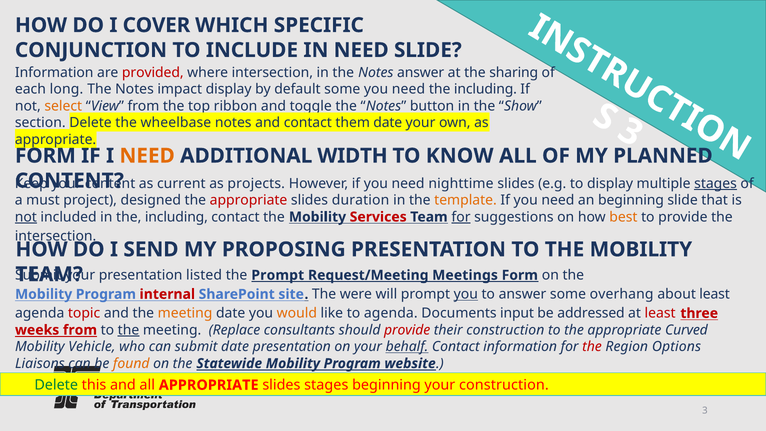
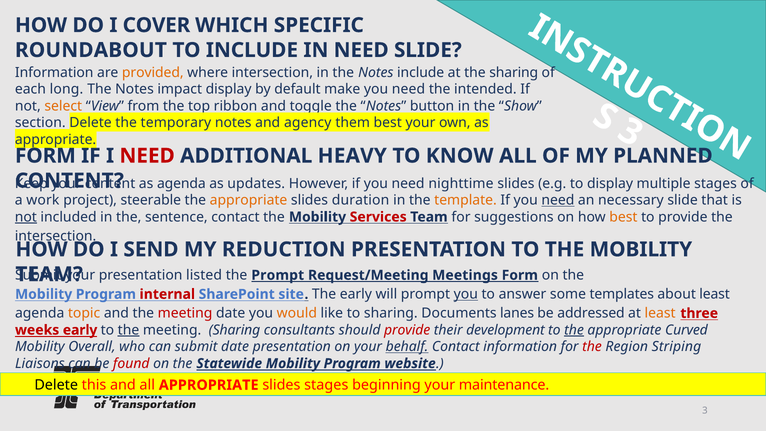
CONJUNCTION: CONJUNCTION -> ROUNDABOUT
provided colour: red -> orange
Notes answer: answer -> include
default some: some -> make
including at (485, 89): including -> intended
wheelbase: wheelbase -> temporary
and contact: contact -> agency
them date: date -> best
NEED at (147, 156) colour: orange -> red
WIDTH: WIDTH -> HEAVY
as current: current -> agenda
projects: projects -> updates
stages at (716, 183) underline: present -> none
must: must -> work
designed: designed -> steerable
appropriate at (249, 200) colour: red -> orange
need at (558, 200) underline: none -> present
an beginning: beginning -> necessary
in the including: including -> sentence
for at (461, 217) underline: present -> none
PROPOSING: PROPOSING -> REDUCTION
The were: were -> early
overhang: overhang -> templates
topic colour: red -> orange
meeting at (185, 313) colour: orange -> red
to agenda: agenda -> sharing
input: input -> lanes
least at (660, 313) colour: red -> orange
weeks from: from -> early
meeting Replace: Replace -> Sharing
their construction: construction -> development
the at (574, 330) underline: none -> present
Vehicle: Vehicle -> Overall
Options: Options -> Striping
found colour: orange -> red
Delete at (56, 385) colour: green -> black
your construction: construction -> maintenance
